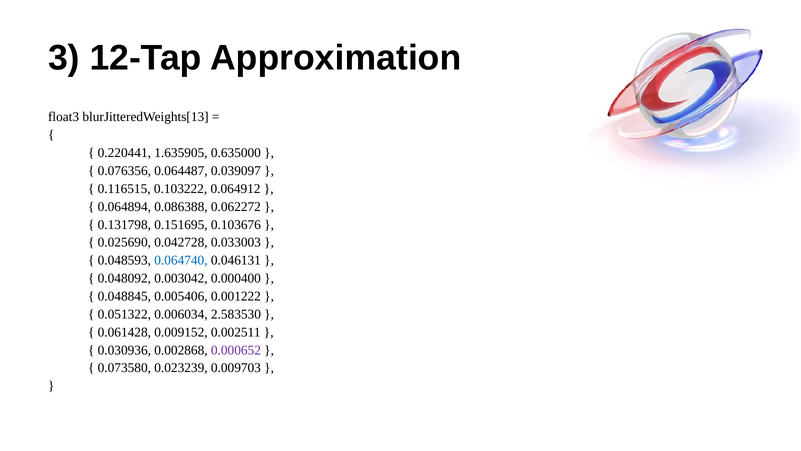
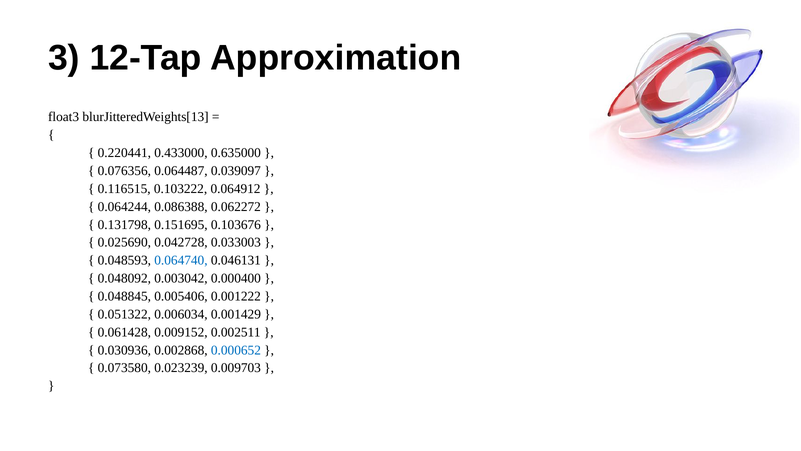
1.635905: 1.635905 -> 0.433000
0.064894: 0.064894 -> 0.064244
2.583530: 2.583530 -> 0.001429
0.000652 colour: purple -> blue
